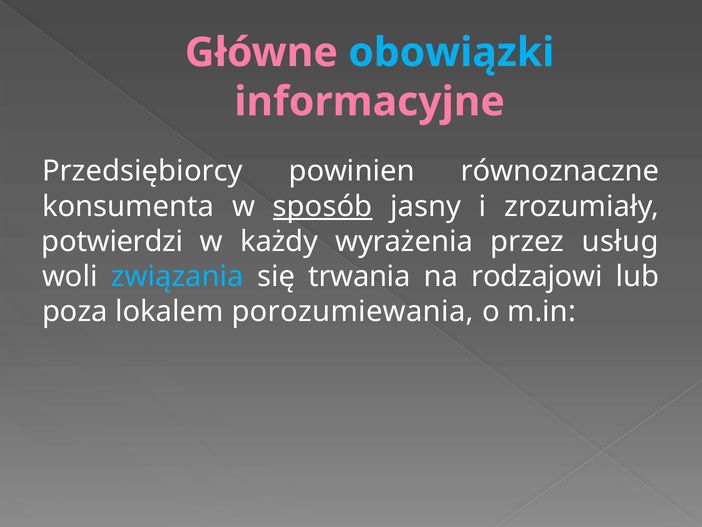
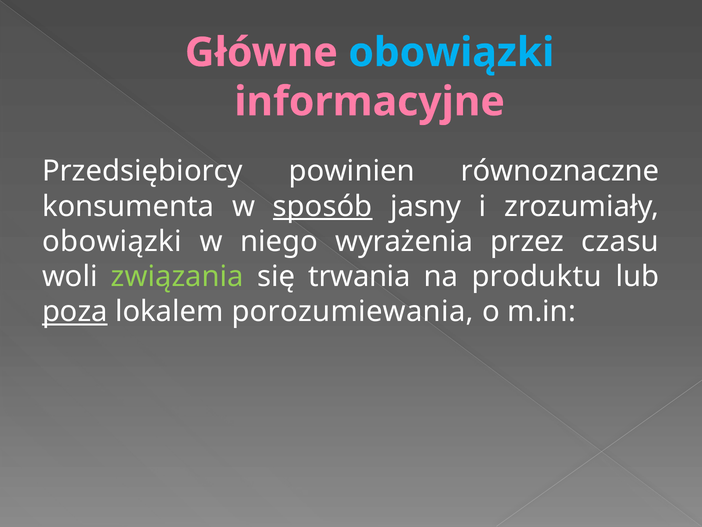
potwierdzi at (112, 241): potwierdzi -> obowiązki
każdy: każdy -> niego
usług: usług -> czasu
związania colour: light blue -> light green
rodzajowi: rodzajowi -> produktu
poza underline: none -> present
